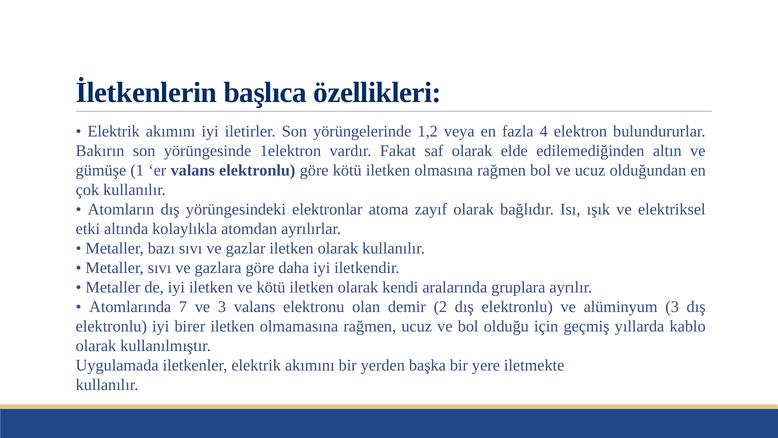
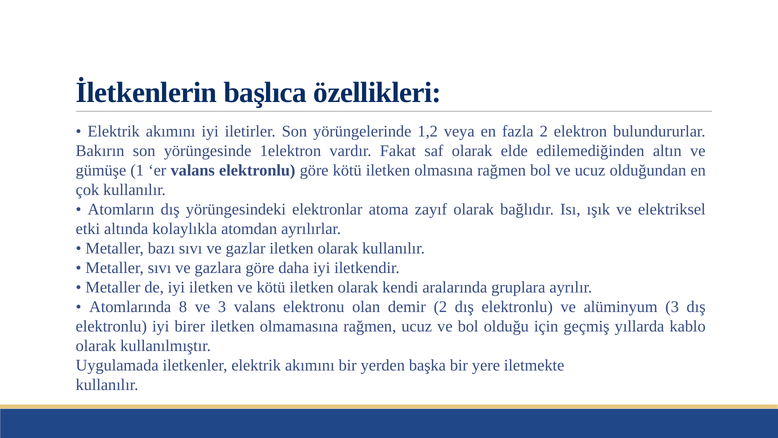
fazla 4: 4 -> 2
7: 7 -> 8
